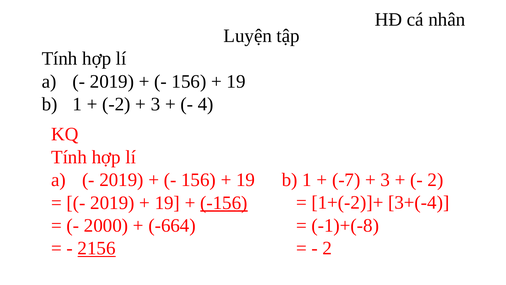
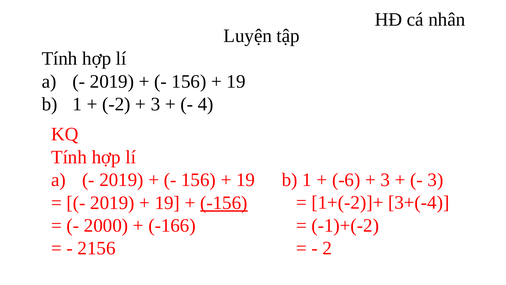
-7: -7 -> -6
2 at (436, 180): 2 -> 3
-1)+(-8: -1)+(-8 -> -1)+(-2
-664: -664 -> -166
2156 underline: present -> none
